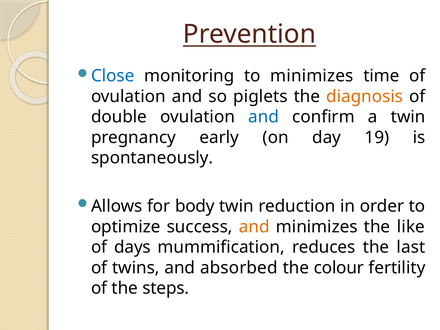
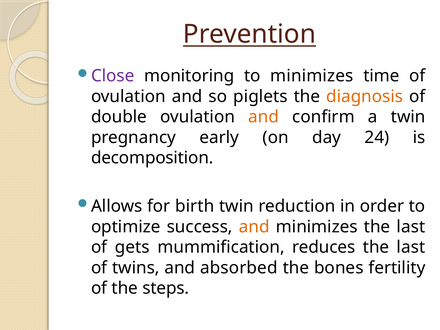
Close colour: blue -> purple
and at (264, 117) colour: blue -> orange
19: 19 -> 24
spontaneously: spontaneously -> decomposition
body: body -> birth
minimizes the like: like -> last
days: days -> gets
colour: colour -> bones
